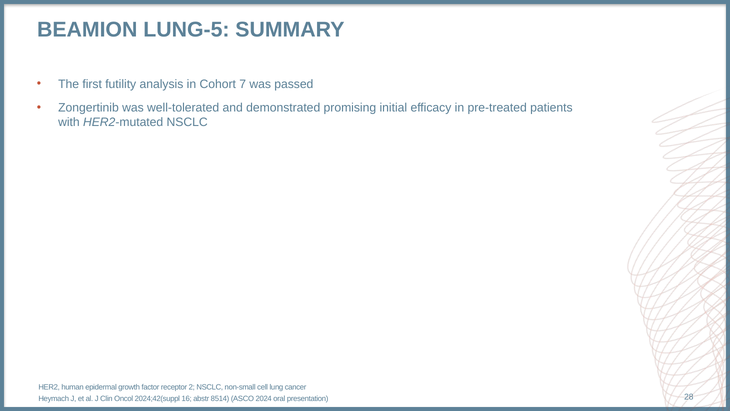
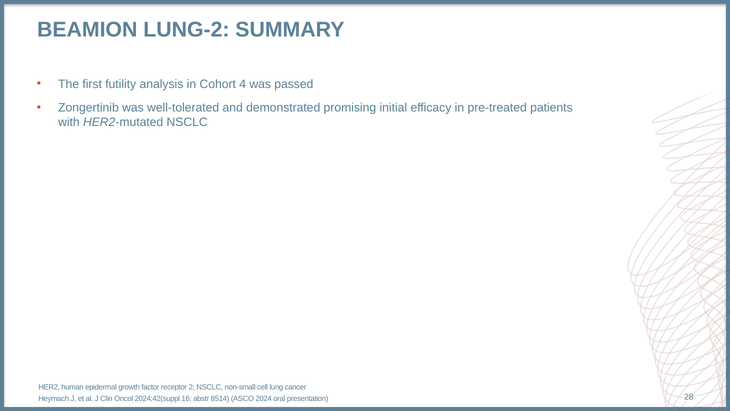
LUNG-5: LUNG-5 -> LUNG-2
7: 7 -> 4
